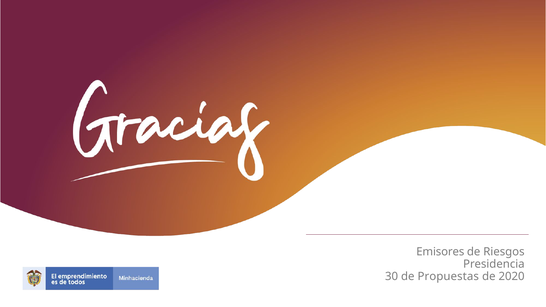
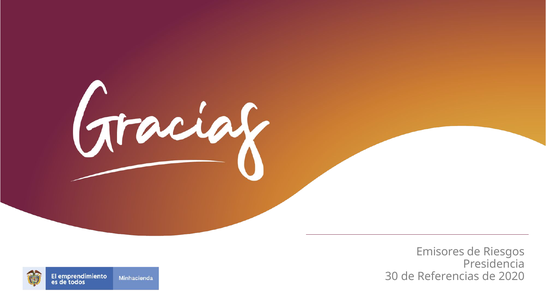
Propuestas: Propuestas -> Referencias
